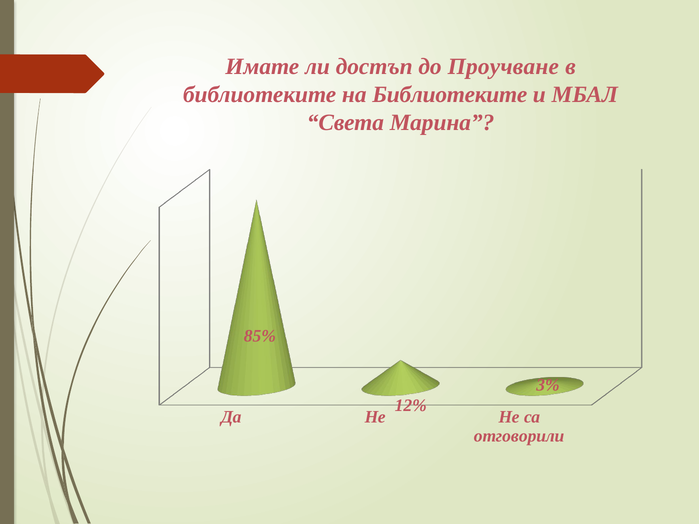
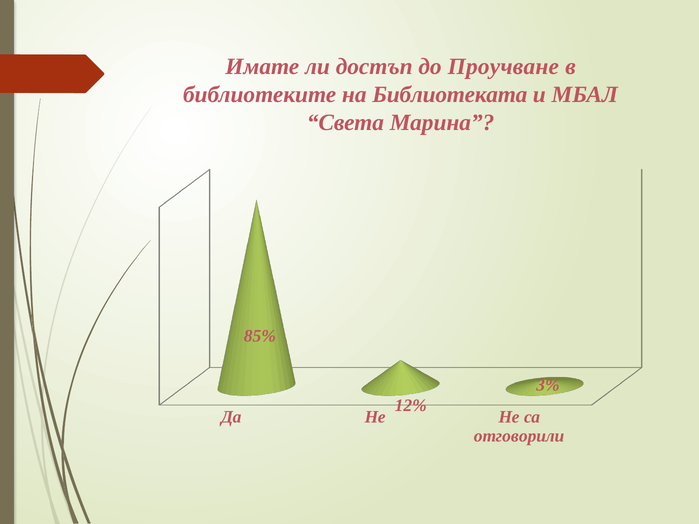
на Библиотеките: Библиотеките -> Библиотеката
